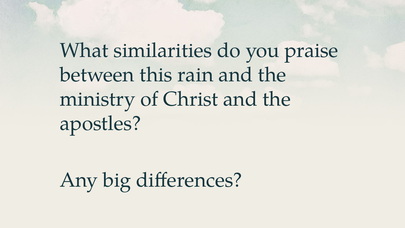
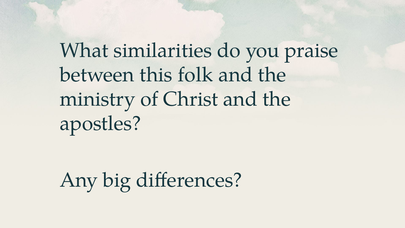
rain: rain -> folk
